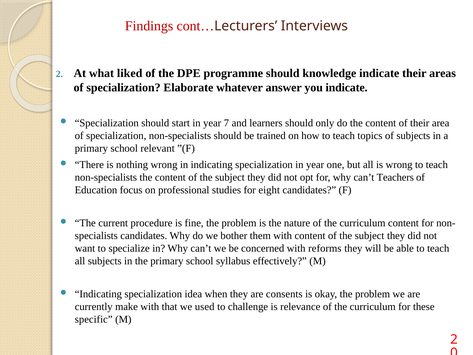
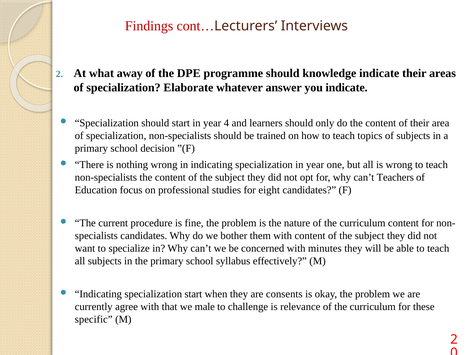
liked: liked -> away
7: 7 -> 4
relevant: relevant -> decision
reforms: reforms -> minutes
specialization idea: idea -> start
make: make -> agree
used: used -> male
